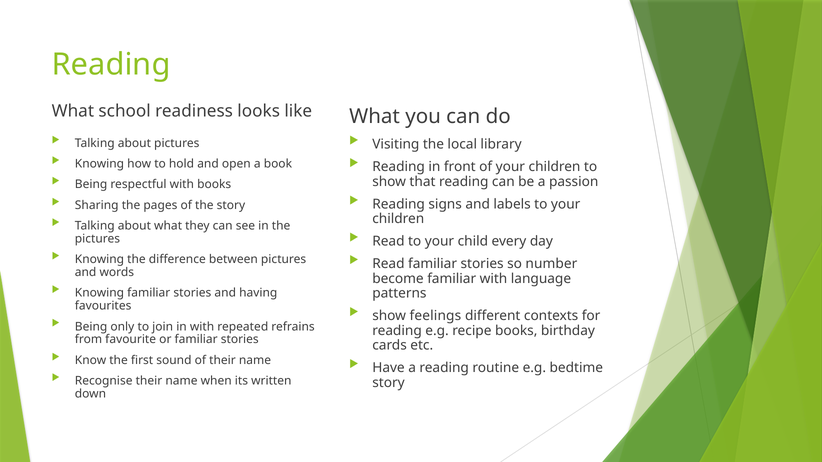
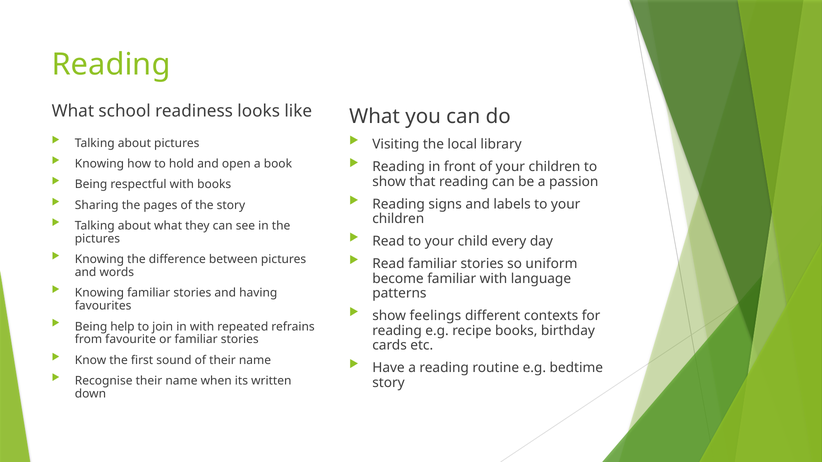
number: number -> uniform
only: only -> help
